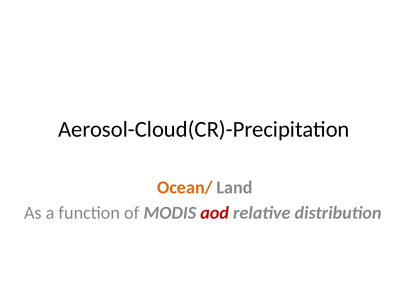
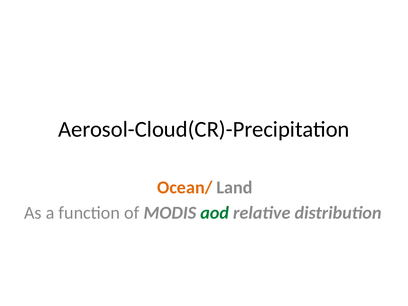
aod colour: red -> green
